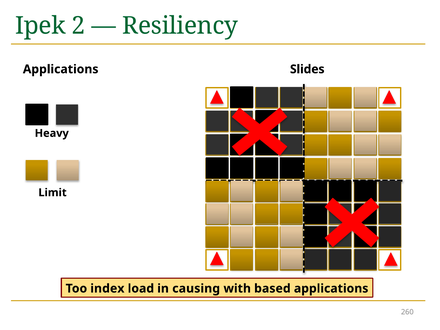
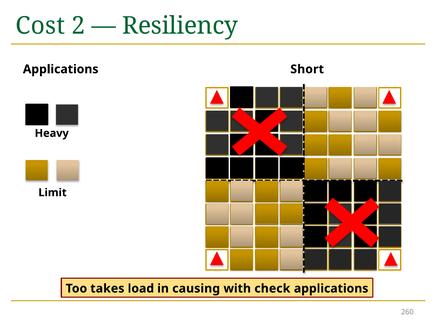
Ipek: Ipek -> Cost
Slides: Slides -> Short
index: index -> takes
based: based -> check
